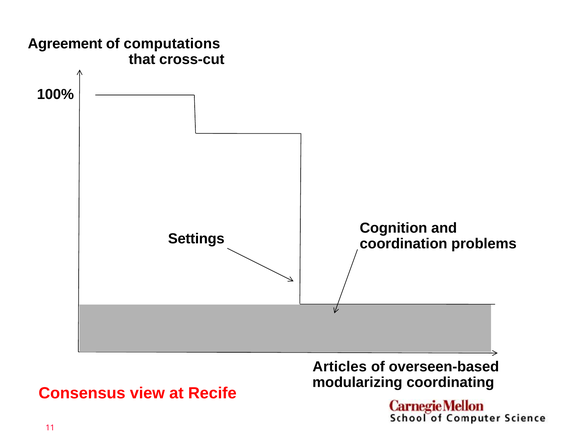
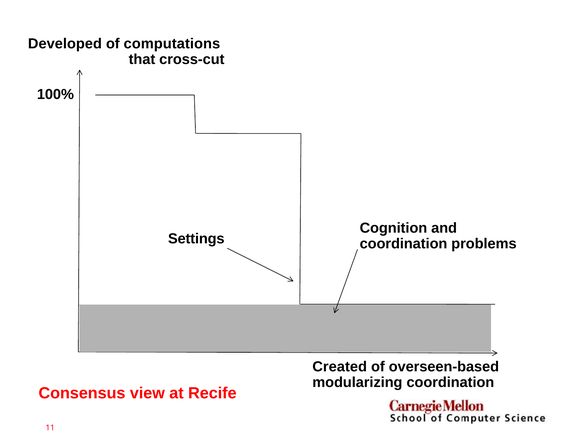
Agreement: Agreement -> Developed
Articles: Articles -> Created
modularizing coordinating: coordinating -> coordination
